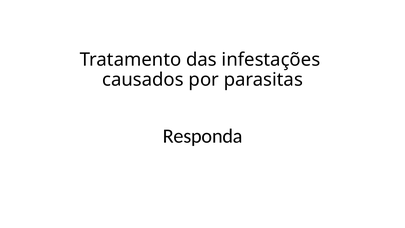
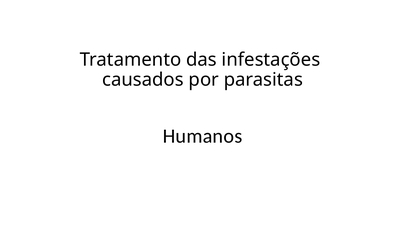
Responda: Responda -> Humanos
